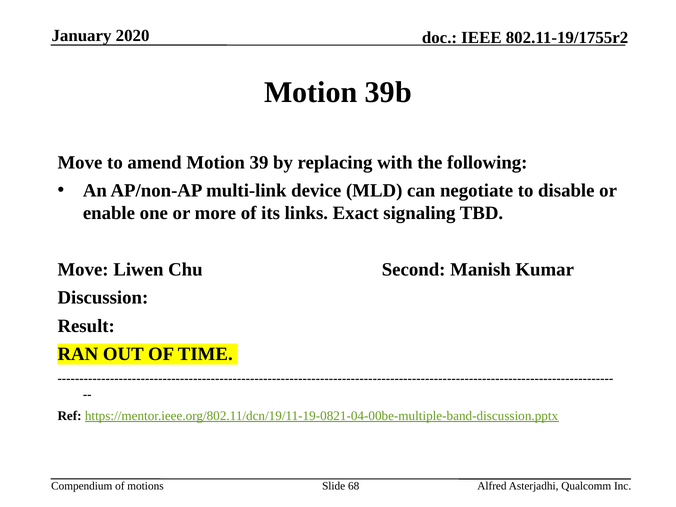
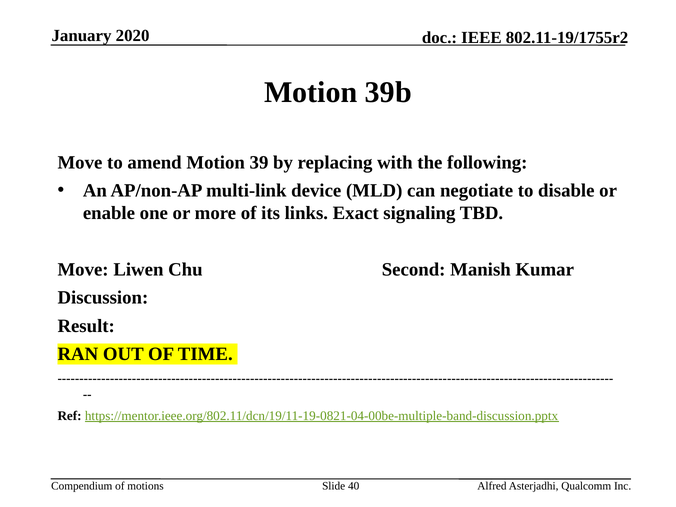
68: 68 -> 40
